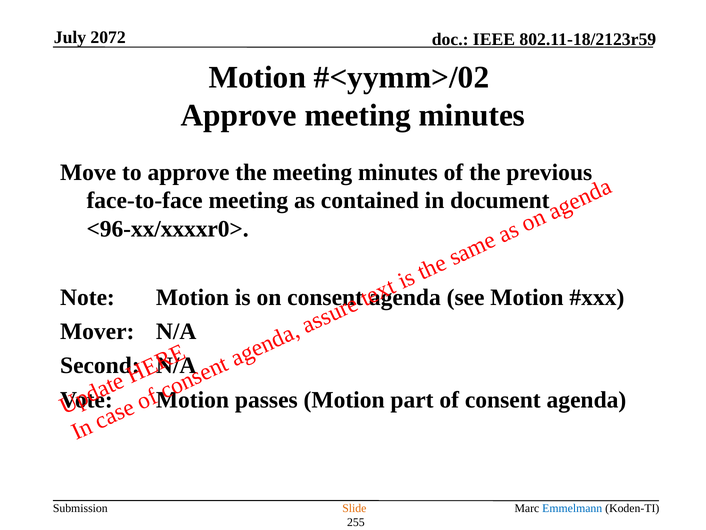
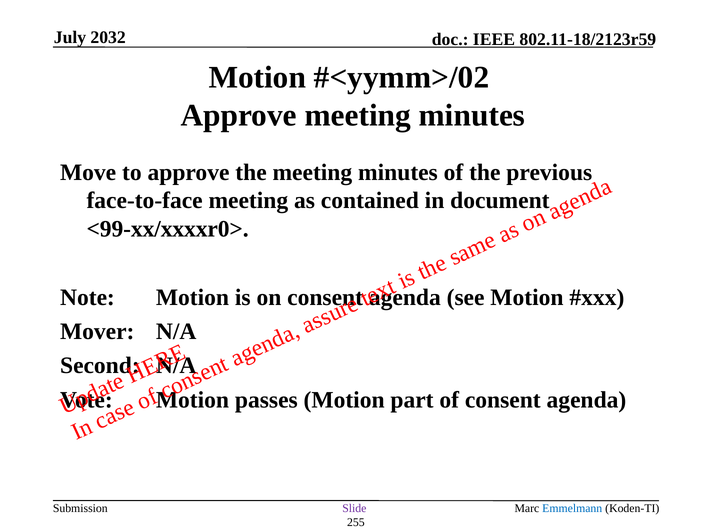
2072: 2072 -> 2032
<96-xx/xxxxr0>: <96-xx/xxxxr0> -> <99-xx/xxxxr0>
Slide colour: orange -> purple
